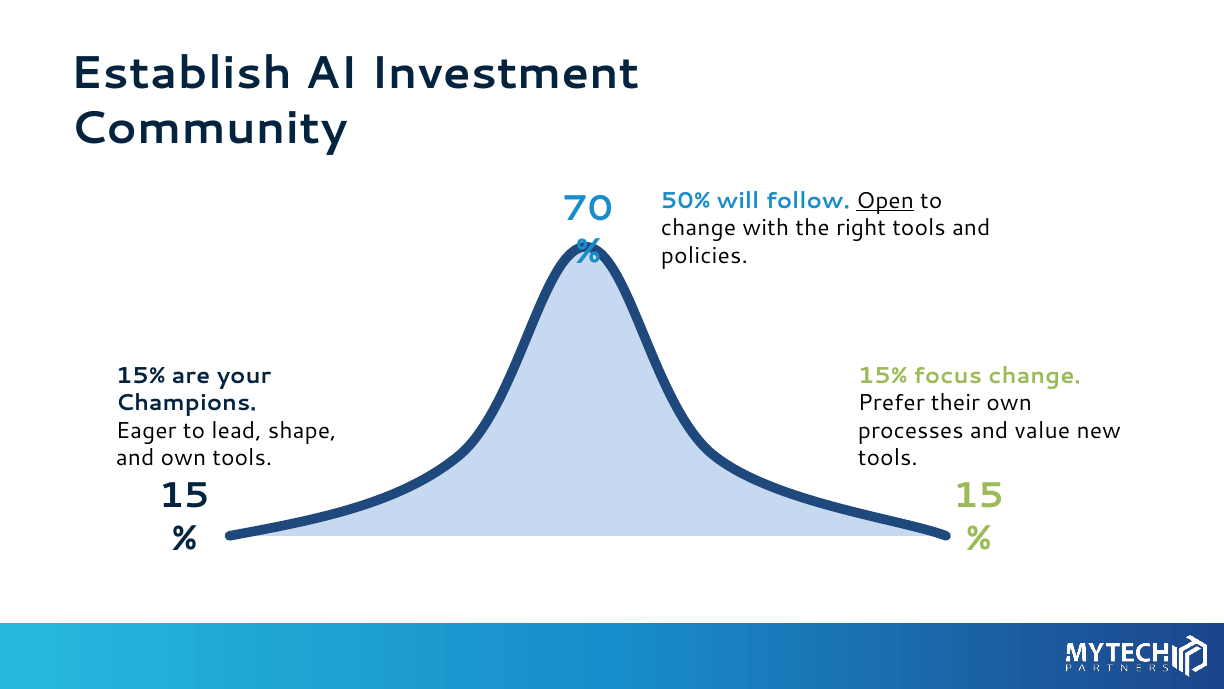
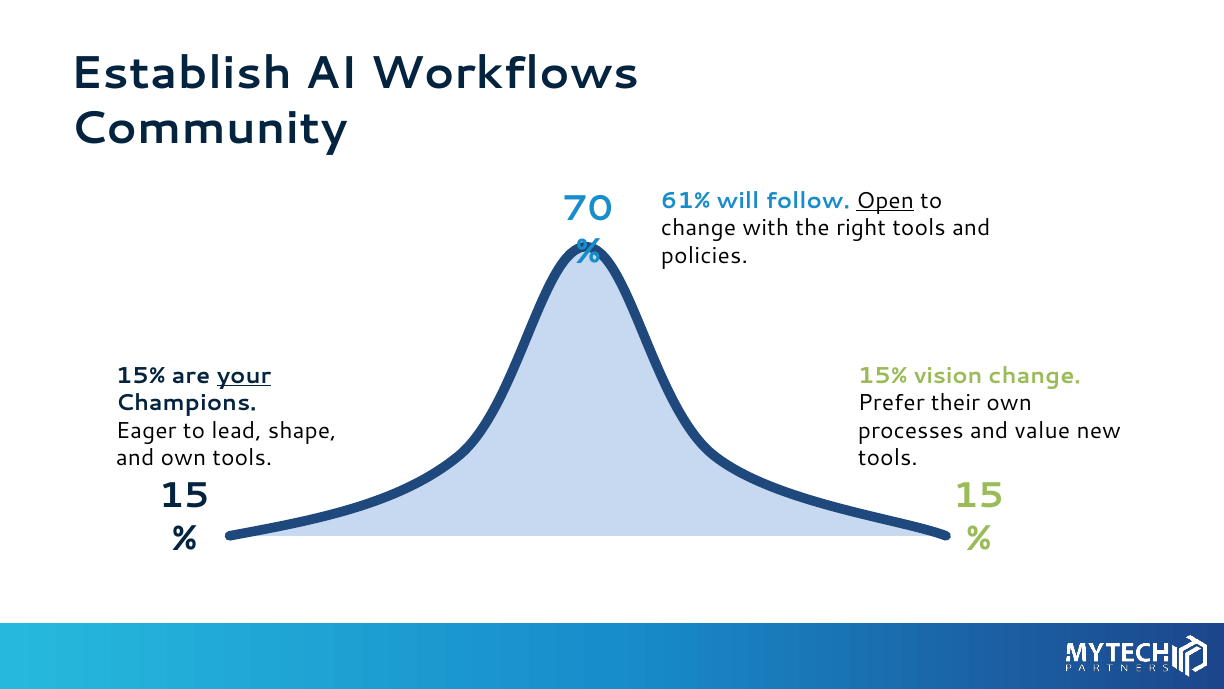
Investment: Investment -> Workflows
50%: 50% -> 61%
your underline: none -> present
focus: focus -> vision
